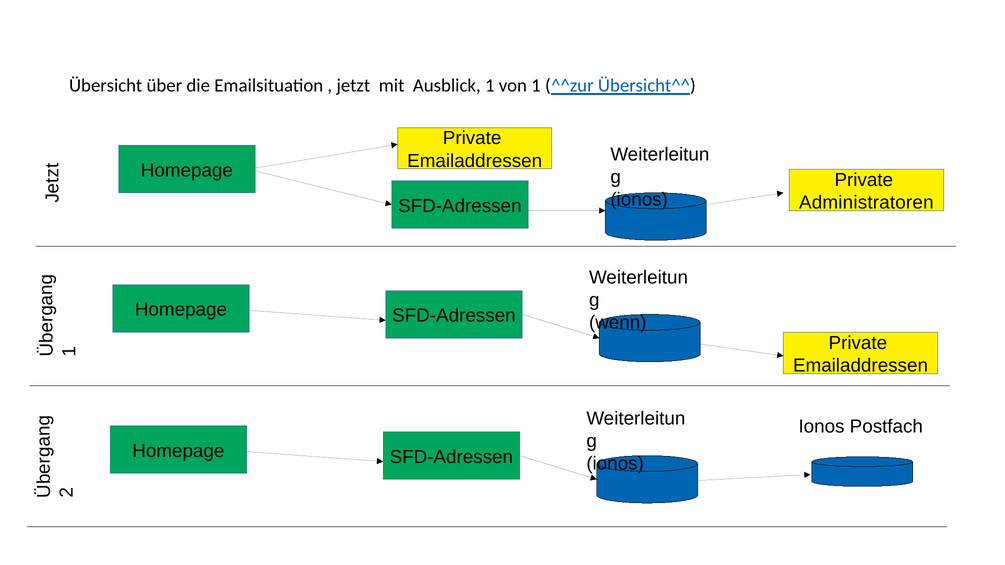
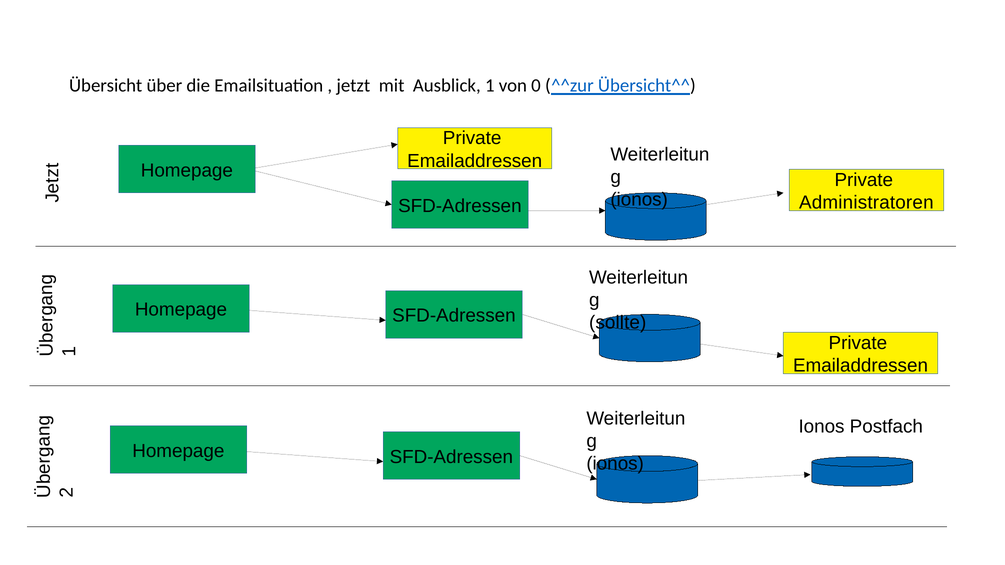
von 1: 1 -> 0
wenn: wenn -> sollte
